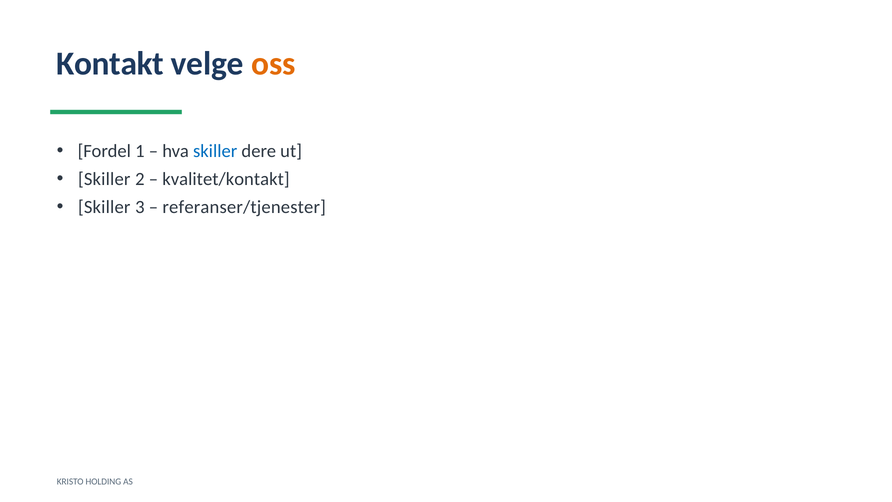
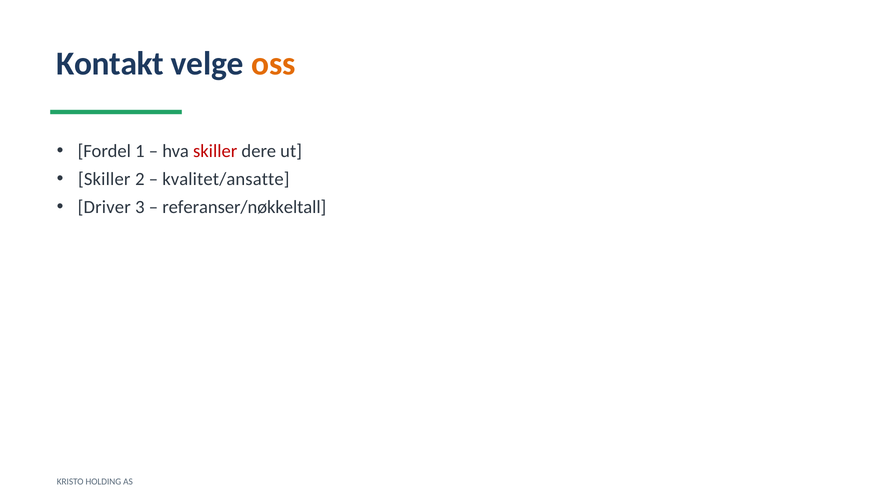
skiller at (215, 151) colour: blue -> red
kvalitet/kontakt: kvalitet/kontakt -> kvalitet/ansatte
Skiller at (104, 207): Skiller -> Driver
referanser/tjenester: referanser/tjenester -> referanser/nøkkeltall
